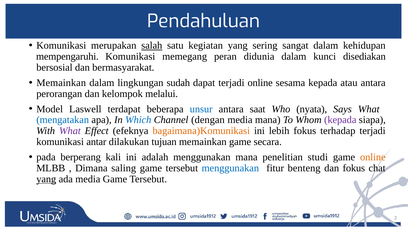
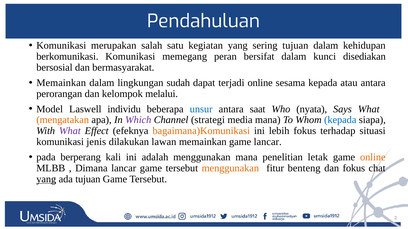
salah underline: present -> none
sering sangat: sangat -> tujuan
mempengaruhi: mempengaruhi -> berkomunikasi
didunia: didunia -> bersifat
terdapat: terdapat -> individu
mengatakan colour: blue -> orange
Which colour: blue -> purple
dengan: dengan -> strategi
kepada at (340, 120) colour: purple -> blue
terhadap terjadi: terjadi -> situasi
antar: antar -> jenis
tujuan: tujuan -> lawan
game secara: secara -> lancar
studi: studi -> letak
Dimana saling: saling -> lancar
menggunakan at (230, 169) colour: blue -> orange
ada media: media -> tujuan
